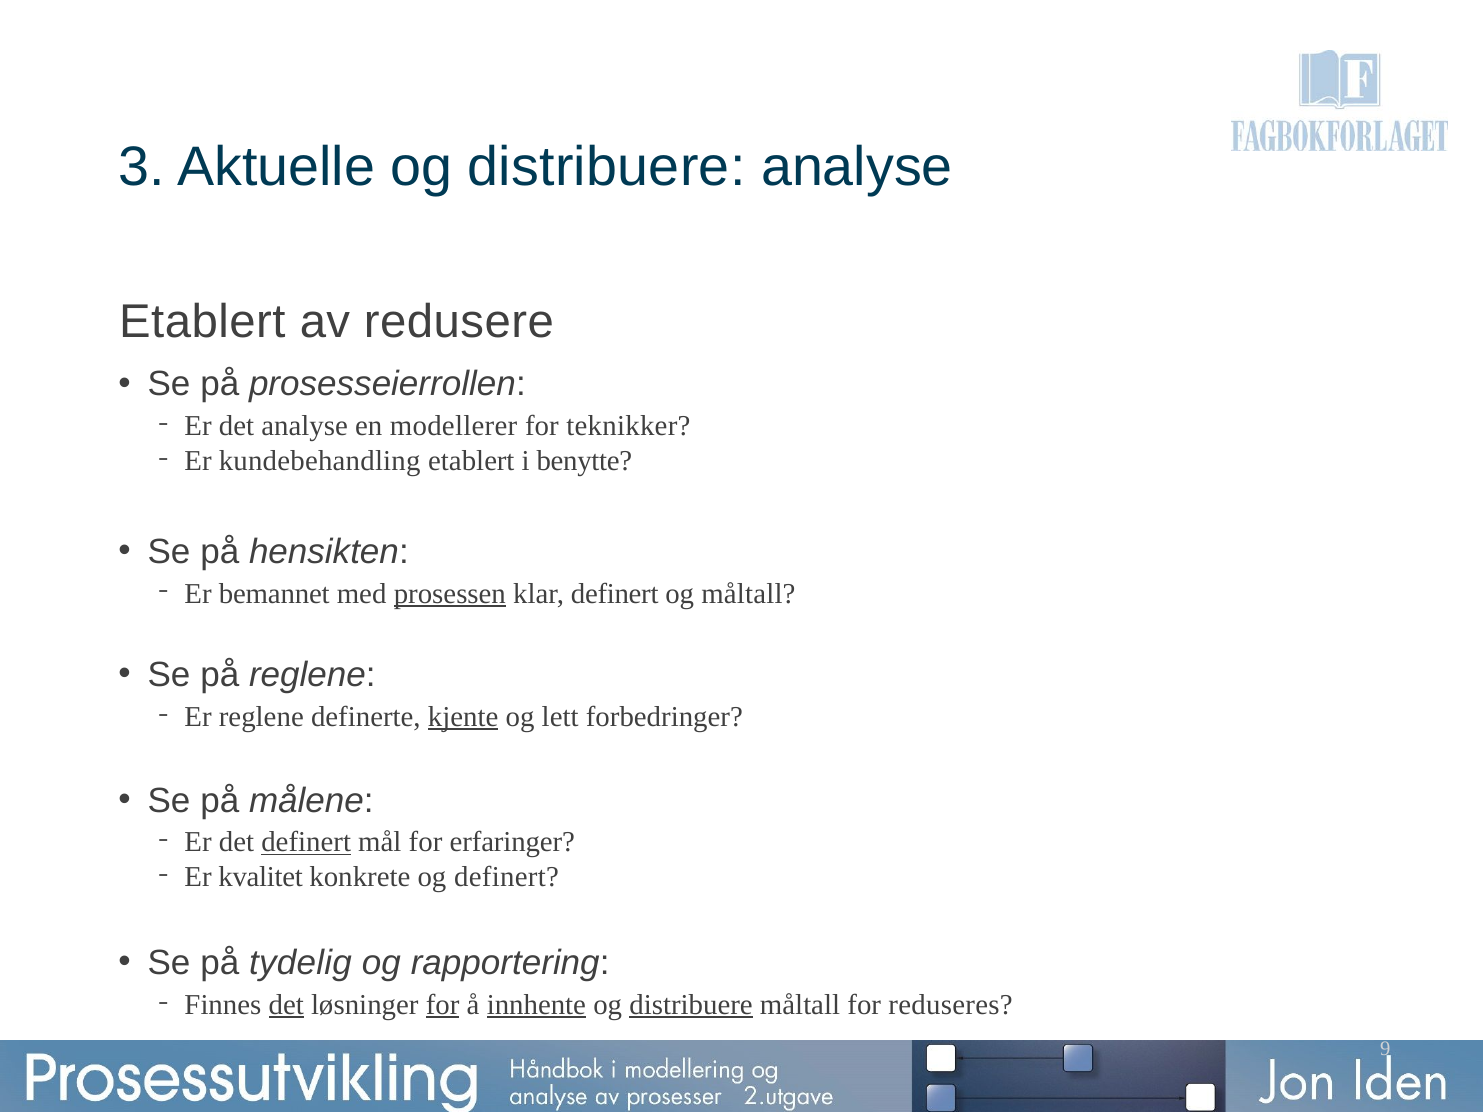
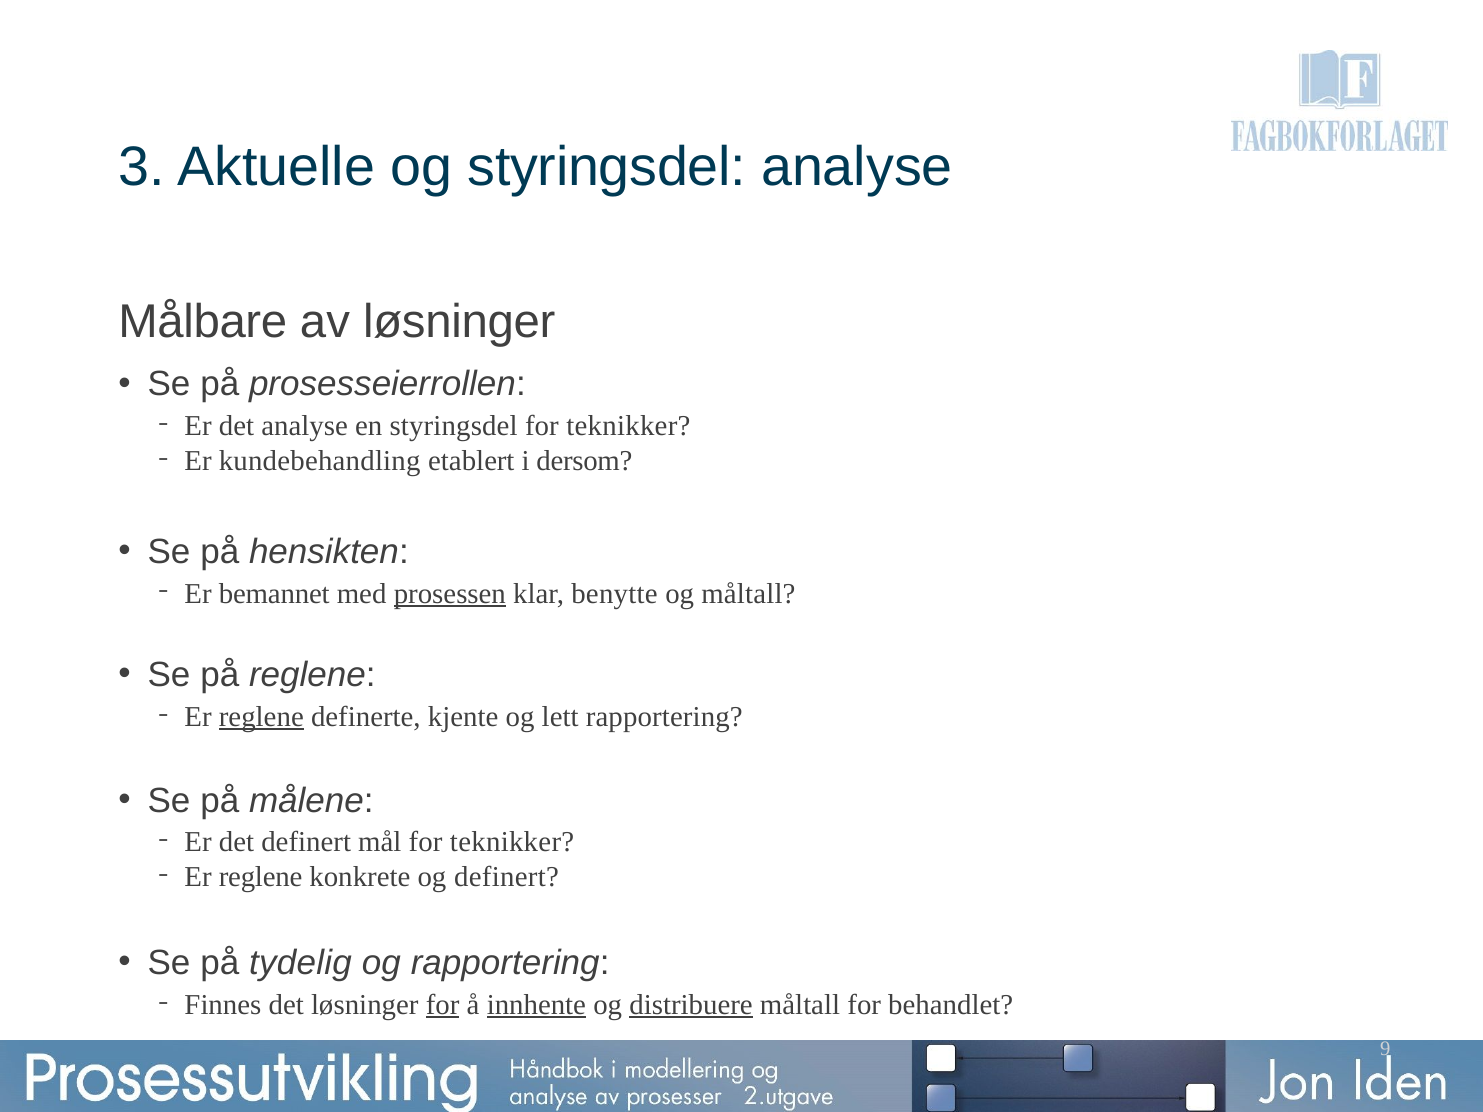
distribuere at (607, 167): distribuere -> styringsdel
Etablert at (202, 322): Etablert -> Målbare
av redusere: redusere -> løsninger
en modellerer: modellerer -> styringsdel
benytte: benytte -> dersom
klar definert: definert -> benytte
reglene at (261, 717) underline: none -> present
kjente underline: present -> none
lett forbedringer: forbedringer -> rapportering
definert at (306, 842) underline: present -> none
mål for erfaringer: erfaringer -> teknikker
kvalitet at (261, 877): kvalitet -> reglene
det at (286, 1005) underline: present -> none
reduseres: reduseres -> behandlet
